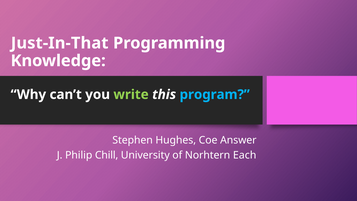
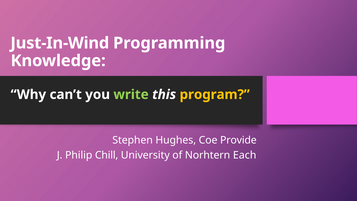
Just-In-That: Just-In-That -> Just-In-Wind
program colour: light blue -> yellow
Answer: Answer -> Provide
